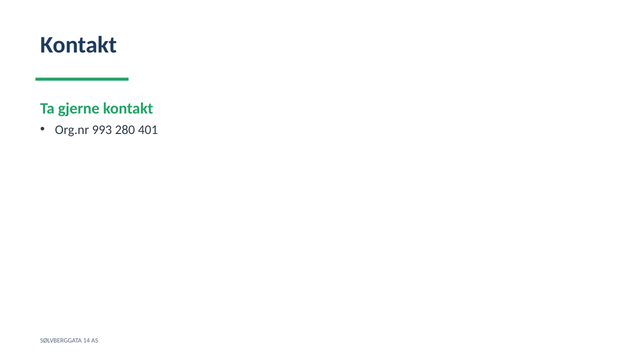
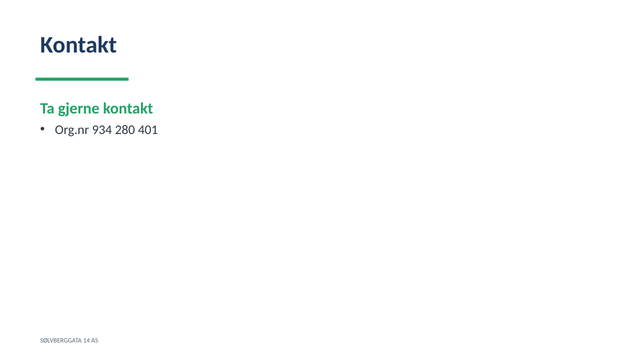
993: 993 -> 934
